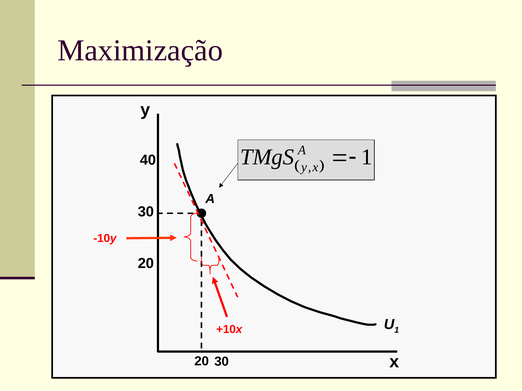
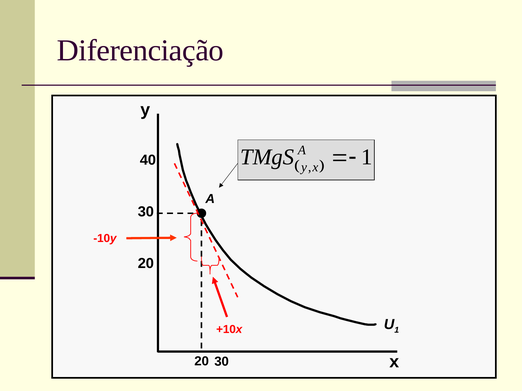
Maximização: Maximização -> Diferenciação
